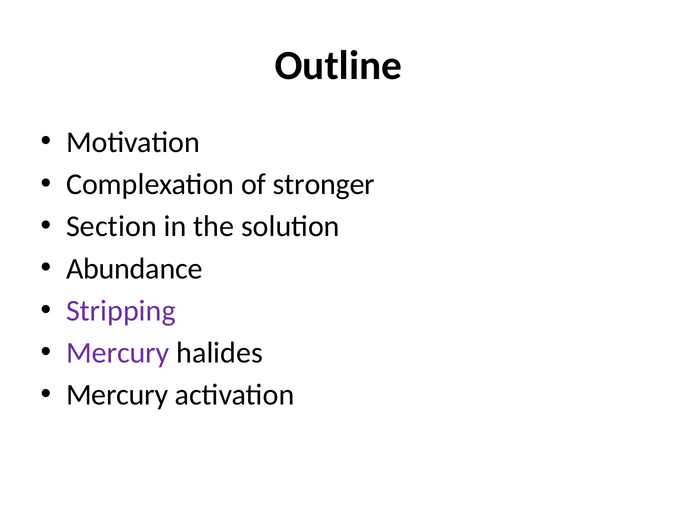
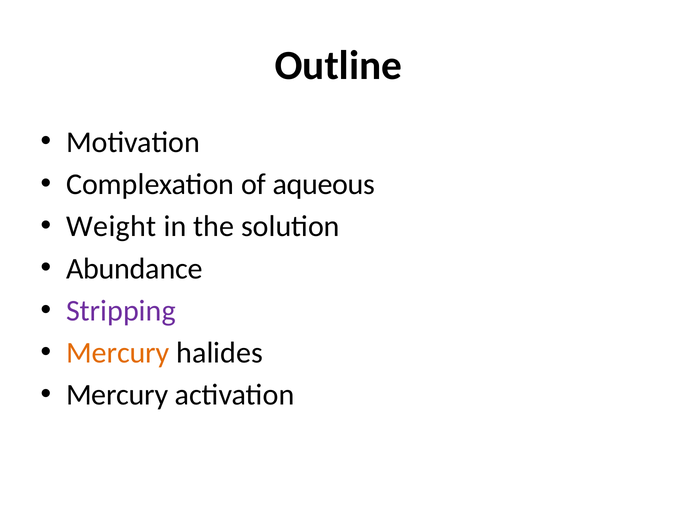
stronger: stronger -> aqueous
Section: Section -> Weight
Mercury at (118, 353) colour: purple -> orange
